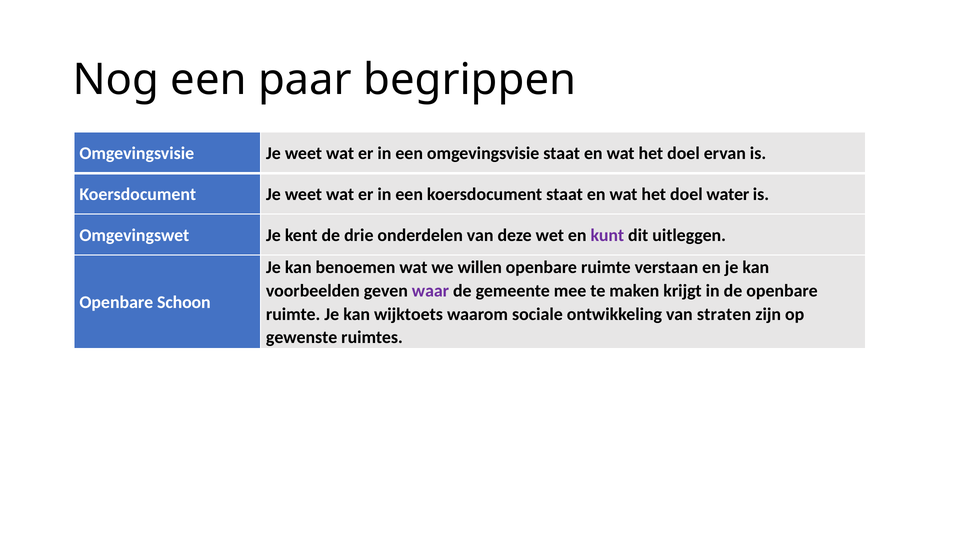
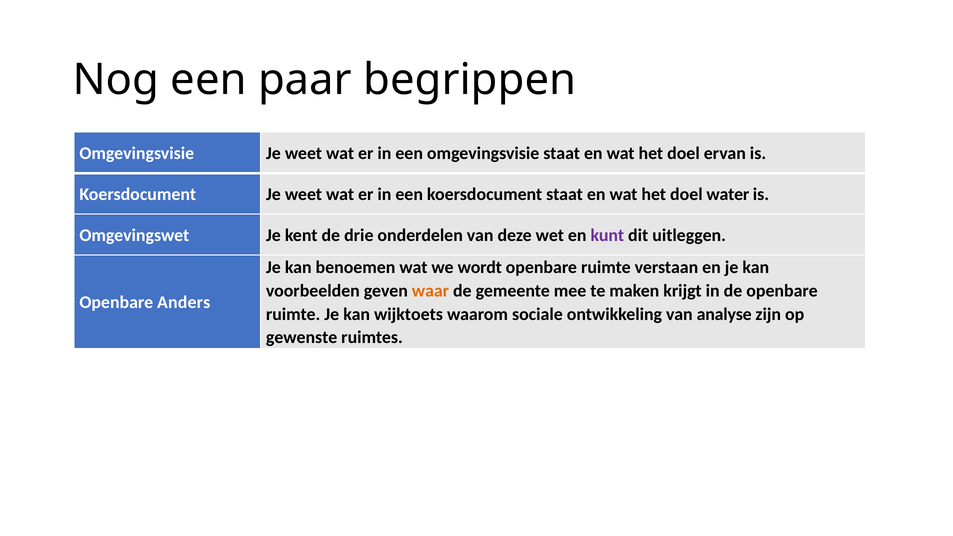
willen: willen -> wordt
waar colour: purple -> orange
Schoon: Schoon -> Anders
straten: straten -> analyse
